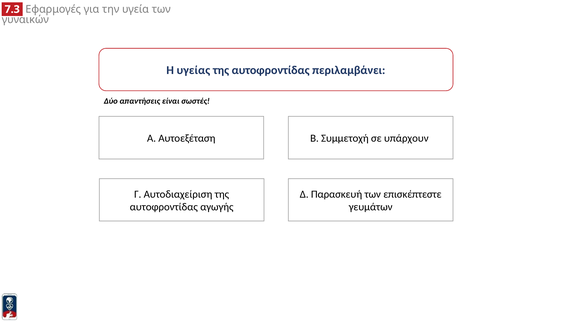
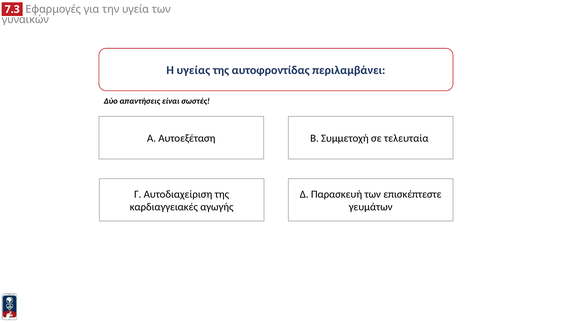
υπάρχουν: υπάρχουν -> τελευταία
αυτοφροντίδας at (164, 207): αυτοφροντίδας -> καρδιαγγειακές
